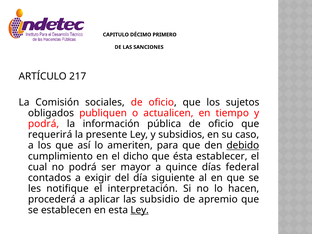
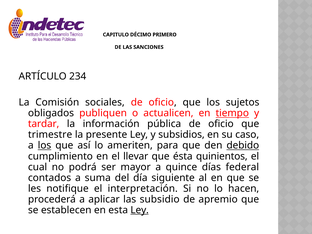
217: 217 -> 234
tiempo underline: none -> present
podrá at (44, 124): podrá -> tardar
requerirá: requerirá -> trimestre
los at (44, 145) underline: none -> present
dicho: dicho -> llevar
establecer: establecer -> quinientos
exigir: exigir -> suma
